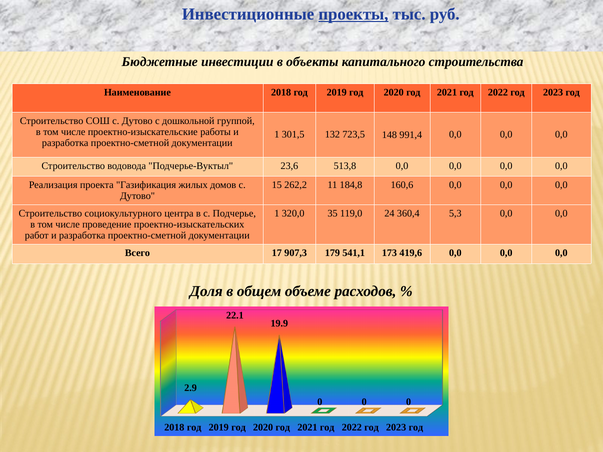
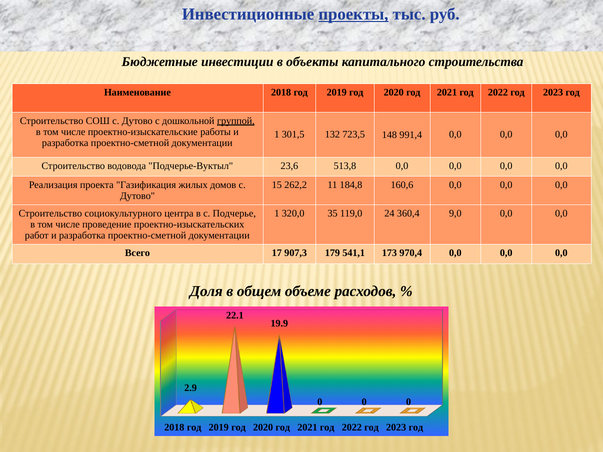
группой underline: none -> present
5,3: 5,3 -> 9,0
419,6: 419,6 -> 970,4
